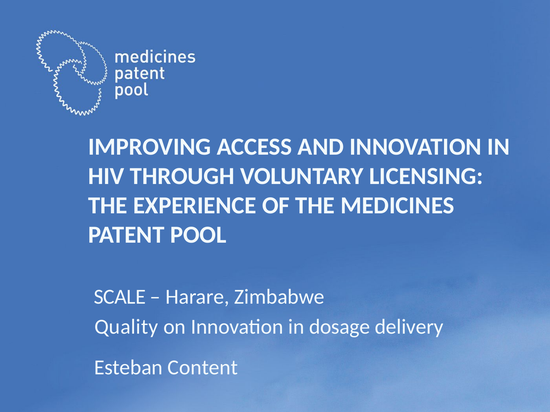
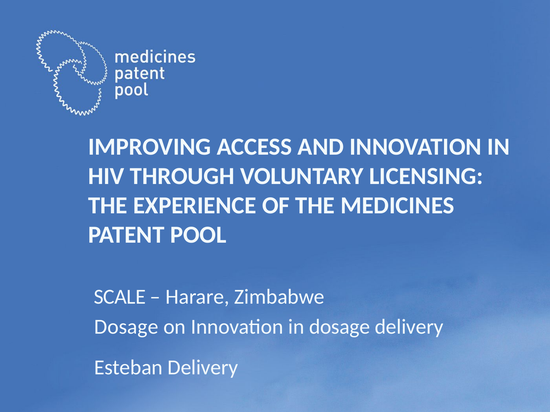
Quality at (126, 327): Quality -> Dosage
Esteban Content: Content -> Delivery
